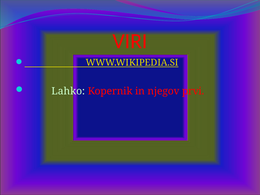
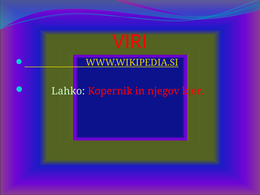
prvi: prvi -> kjer
